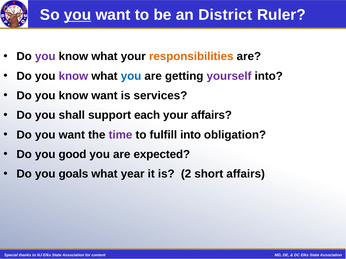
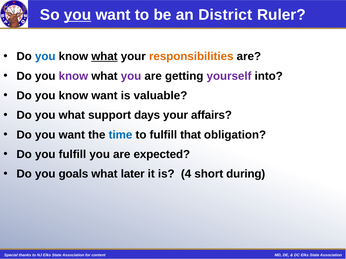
you at (45, 56) colour: purple -> blue
what at (104, 56) underline: none -> present
you at (131, 76) colour: blue -> purple
services: services -> valuable
you shall: shall -> what
each: each -> days
time colour: purple -> blue
fulfill into: into -> that
you good: good -> fulfill
year: year -> later
2: 2 -> 4
short affairs: affairs -> during
